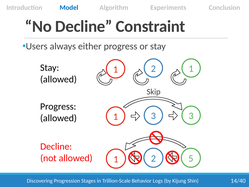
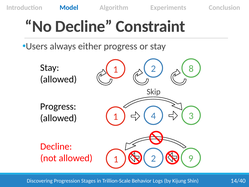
2 1: 1 -> 8
1 3: 3 -> 4
5: 5 -> 9
